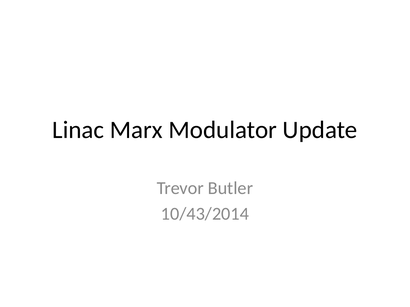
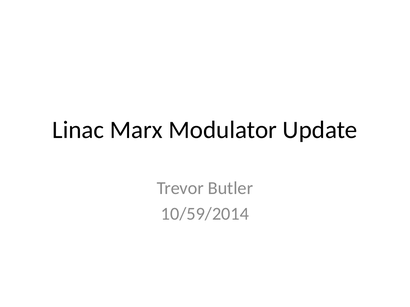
10/43/2014: 10/43/2014 -> 10/59/2014
